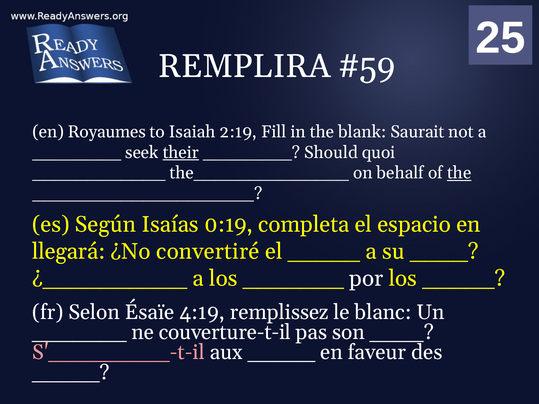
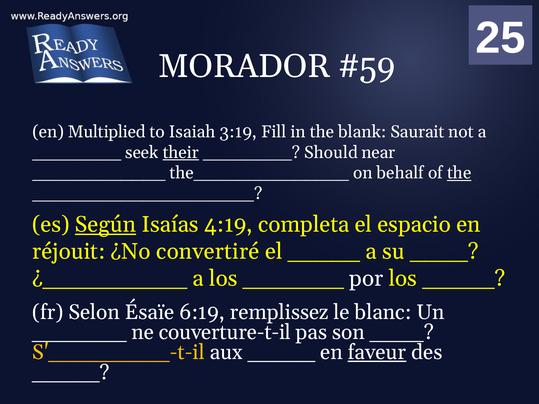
REMPLIRA: REMPLIRA -> MORADOR
Royaumes: Royaumes -> Multiplied
2:19: 2:19 -> 3:19
quoi: quoi -> near
Según underline: none -> present
0:19: 0:19 -> 4:19
llegará: llegará -> réjouit
4:19: 4:19 -> 6:19
S'_________-t-il colour: pink -> yellow
faveur underline: none -> present
